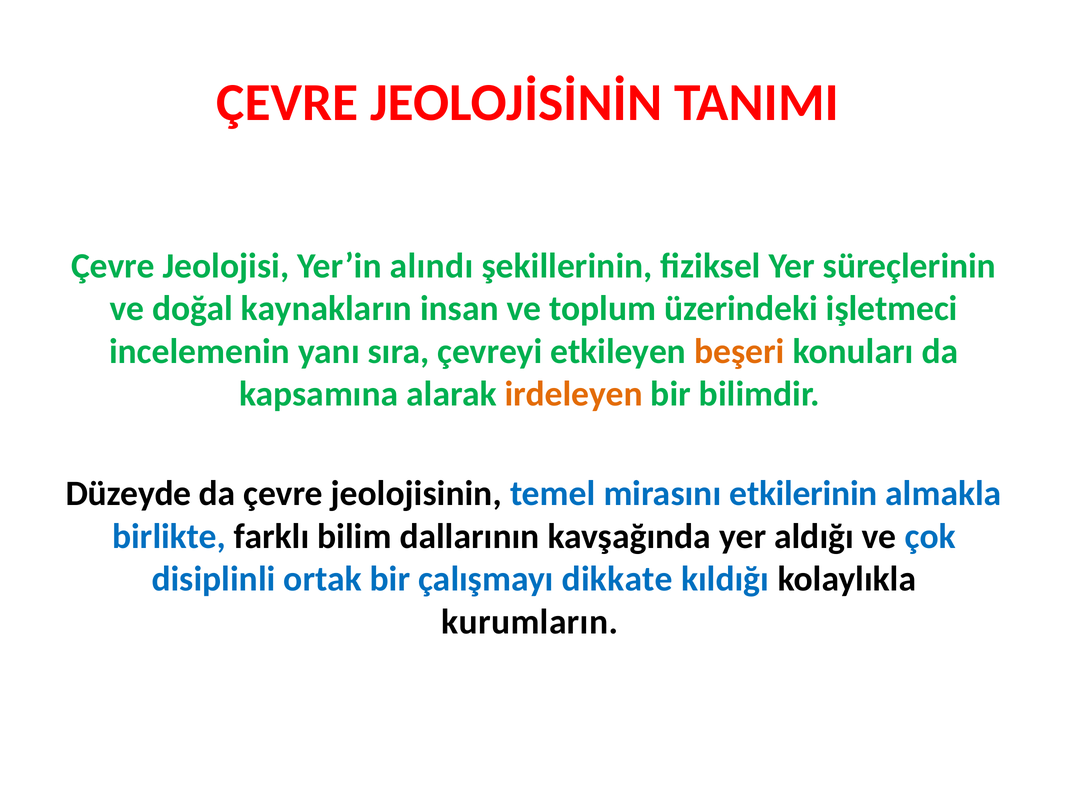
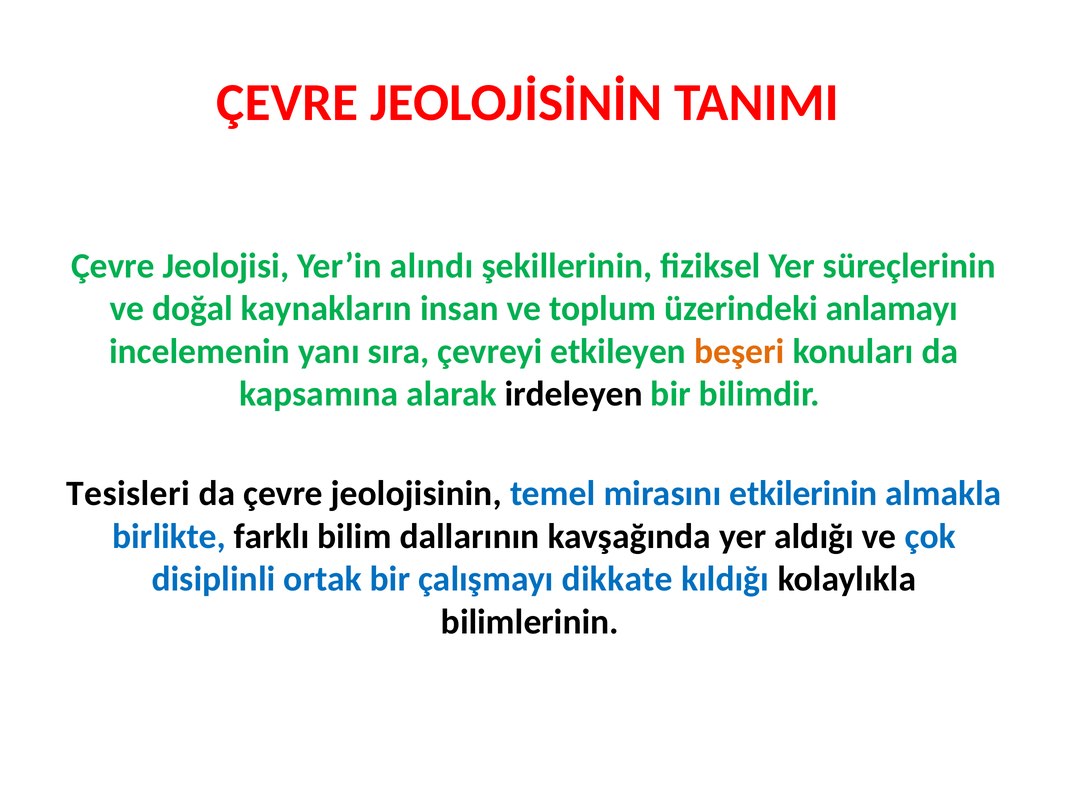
işletmeci: işletmeci -> anlamayı
irdeleyen colour: orange -> black
Düzeyde: Düzeyde -> Tesisleri
kurumların: kurumların -> bilimlerinin
